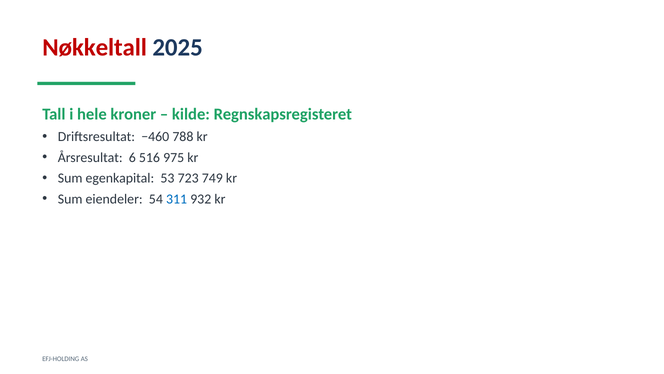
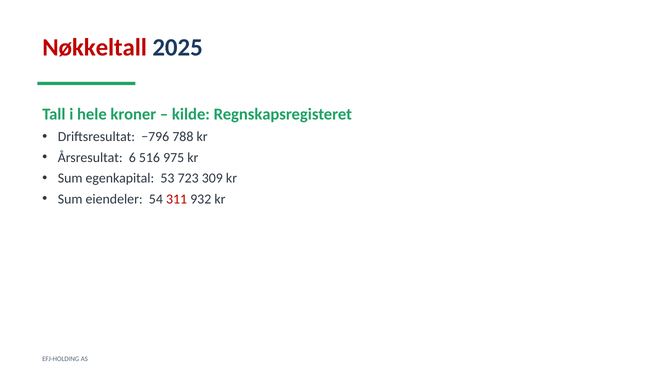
−460: −460 -> −796
749: 749 -> 309
311 colour: blue -> red
